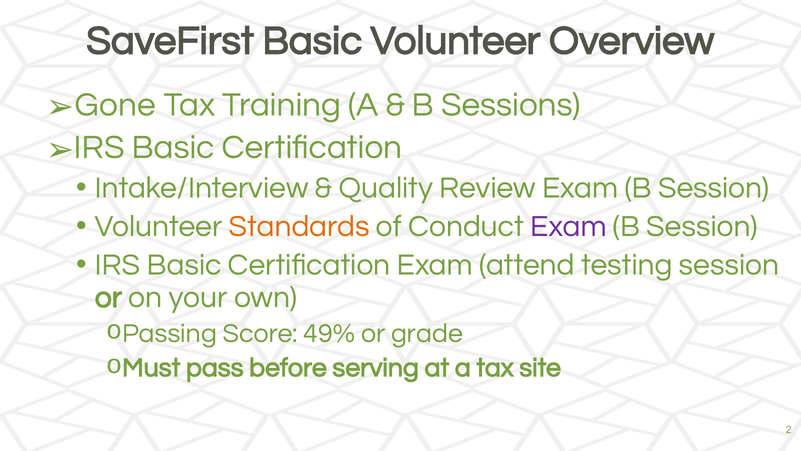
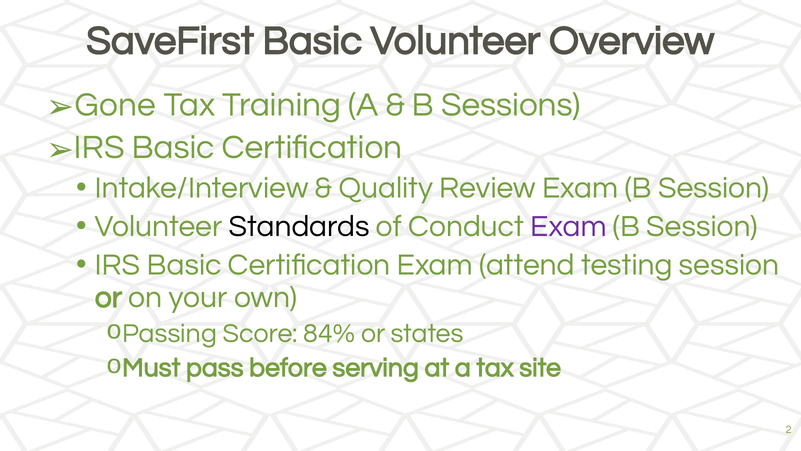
Standards colour: orange -> black
49%: 49% -> 84%
grade: grade -> states
